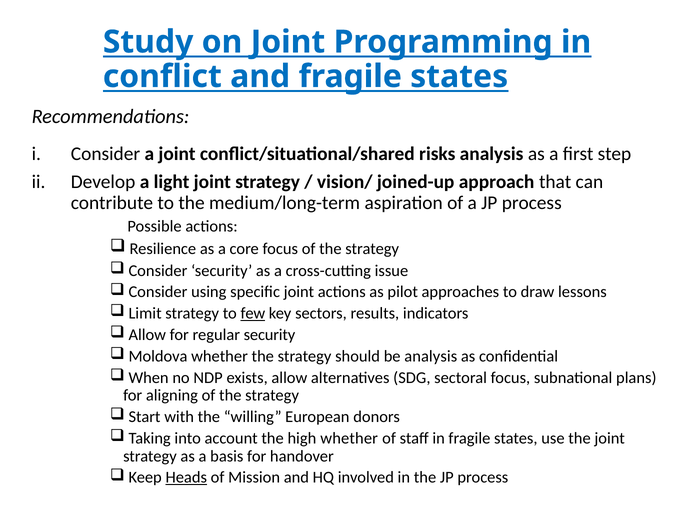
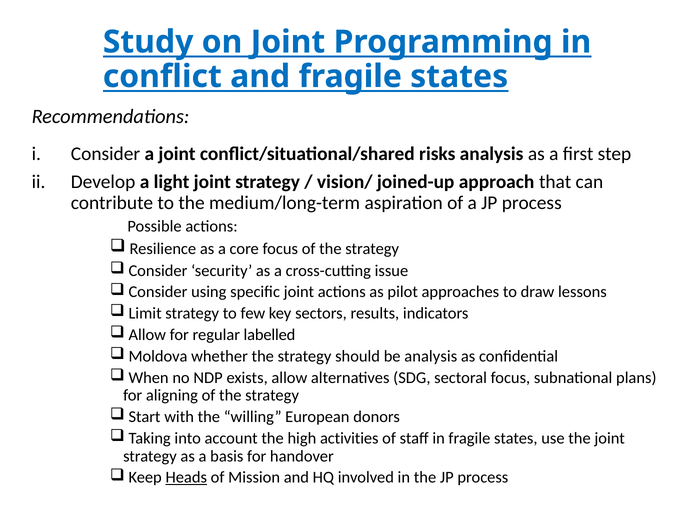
few underline: present -> none
regular security: security -> labelled
high whether: whether -> activities
